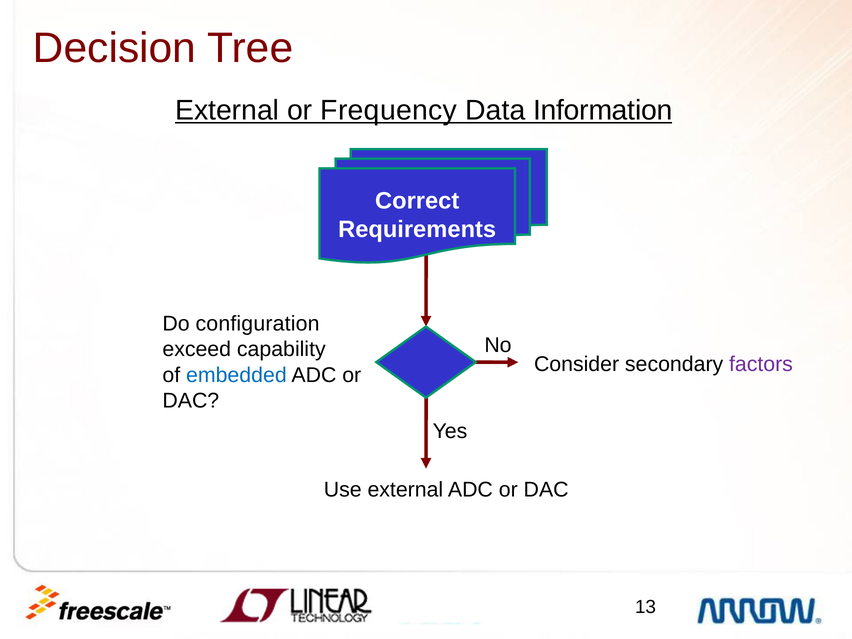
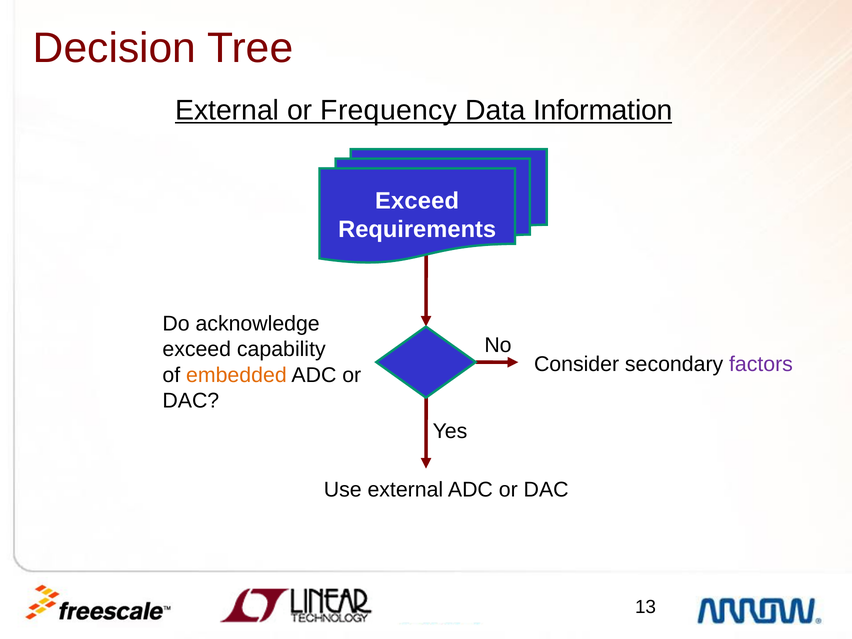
Correct at (417, 201): Correct -> Exceed
configuration: configuration -> acknowledge
embedded colour: blue -> orange
